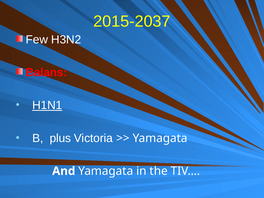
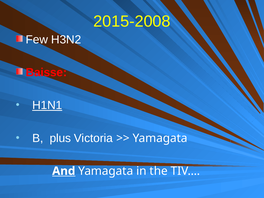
2015-2037: 2015-2037 -> 2015-2008
Balans: Balans -> Baisse
And underline: none -> present
